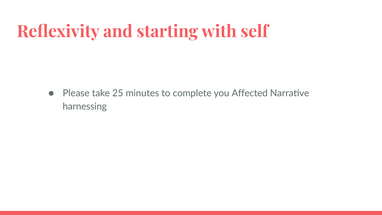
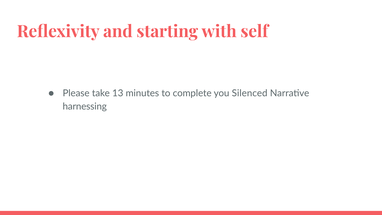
25: 25 -> 13
Affected: Affected -> Silenced
